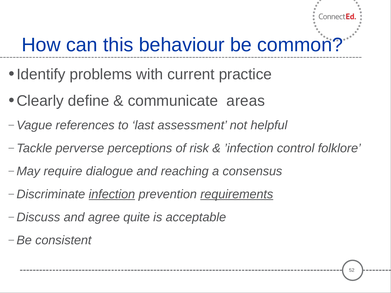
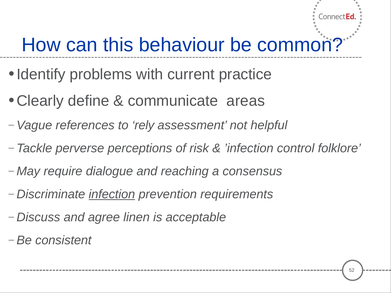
last: last -> rely
requirements underline: present -> none
quite: quite -> linen
